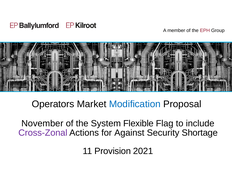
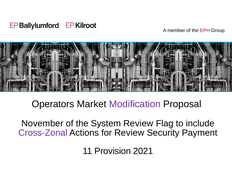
Modification colour: blue -> purple
System Flexible: Flexible -> Review
for Against: Against -> Review
Shortage: Shortage -> Payment
